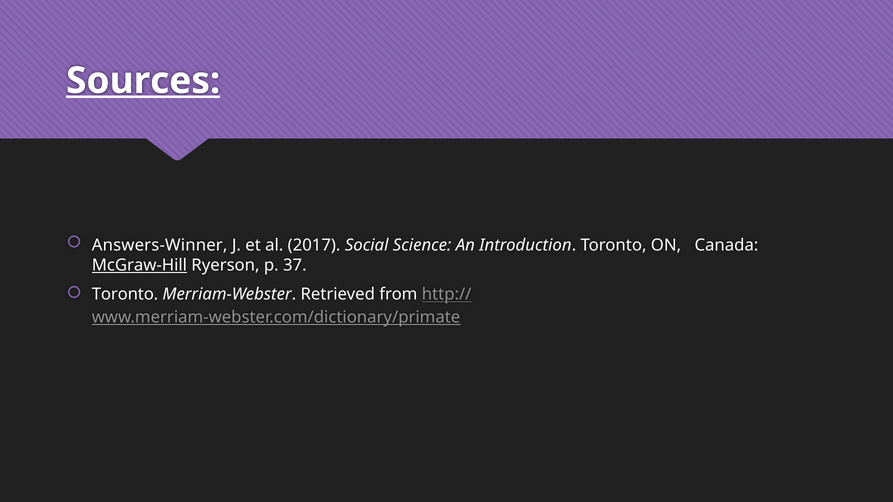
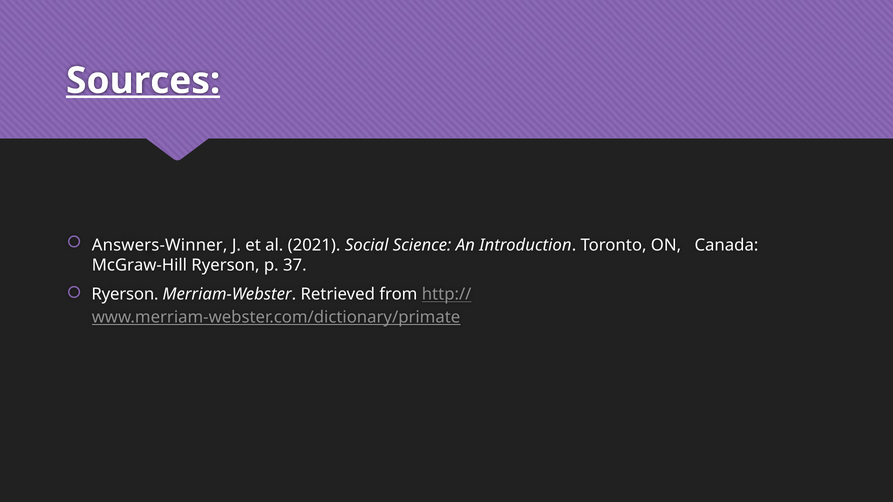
2017: 2017 -> 2021
McGraw-Hill underline: present -> none
Toronto at (125, 294): Toronto -> Ryerson
